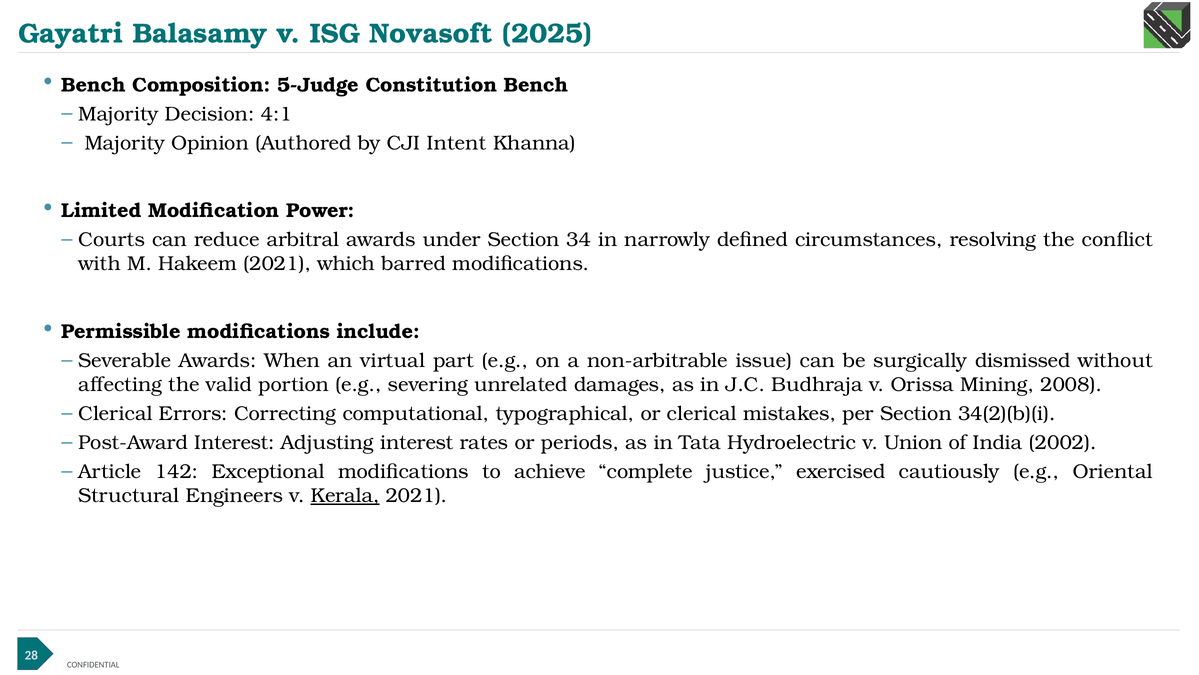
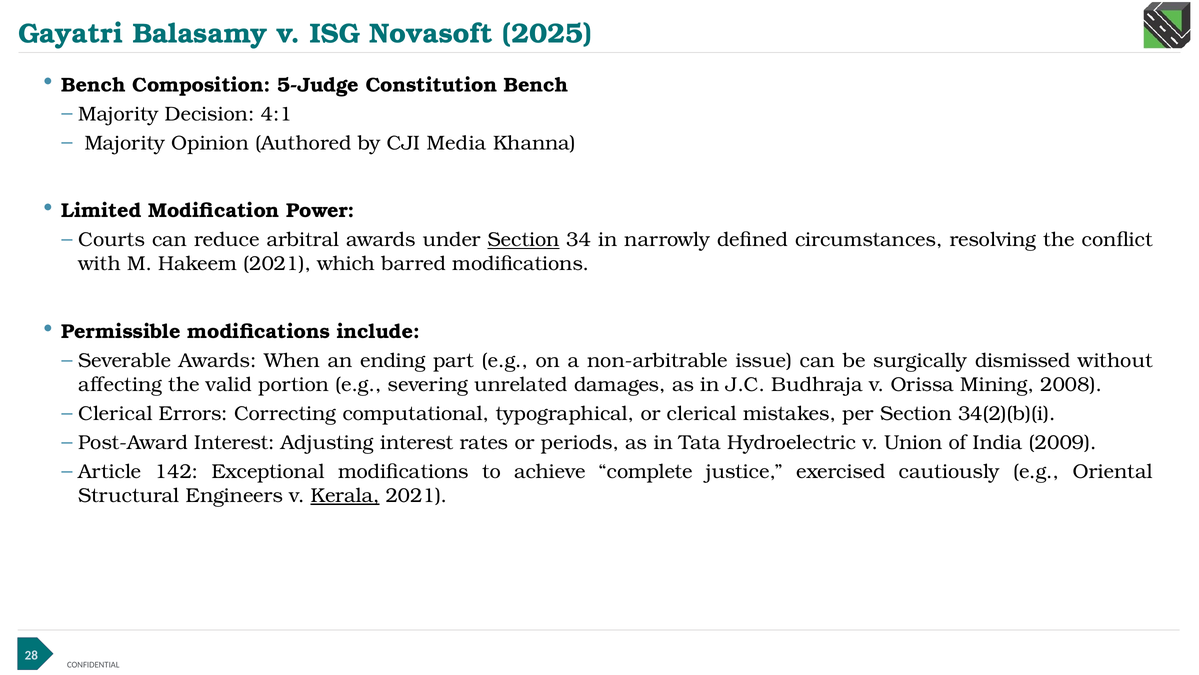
Intent: Intent -> Media
Section at (524, 240) underline: none -> present
virtual: virtual -> ending
2002: 2002 -> 2009
